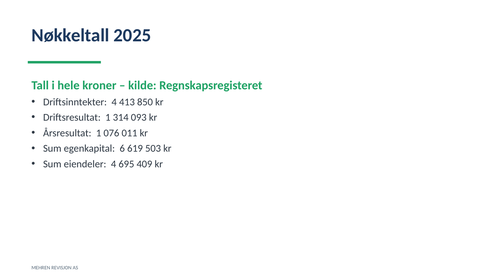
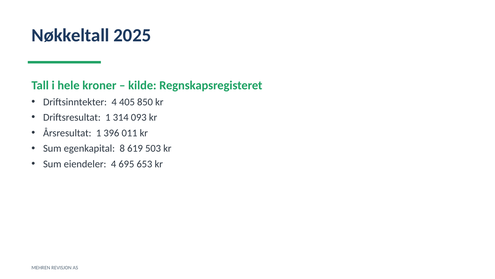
413: 413 -> 405
076: 076 -> 396
6: 6 -> 8
409: 409 -> 653
